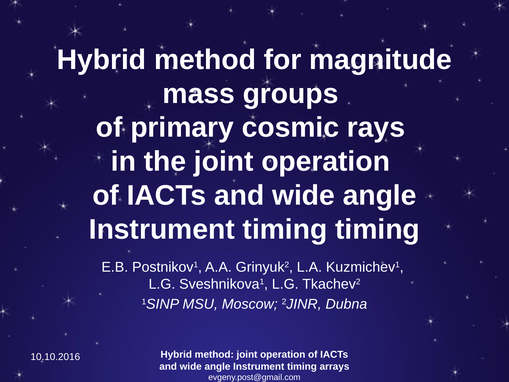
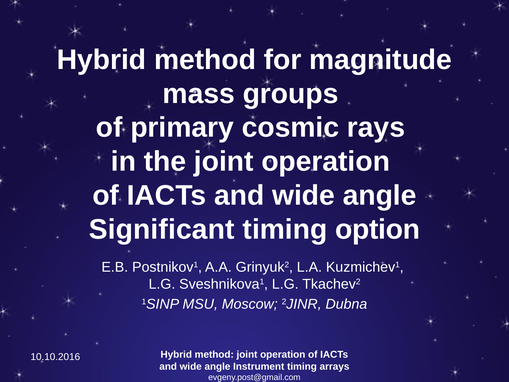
Instrument at (162, 229): Instrument -> Significant
timing timing: timing -> option
